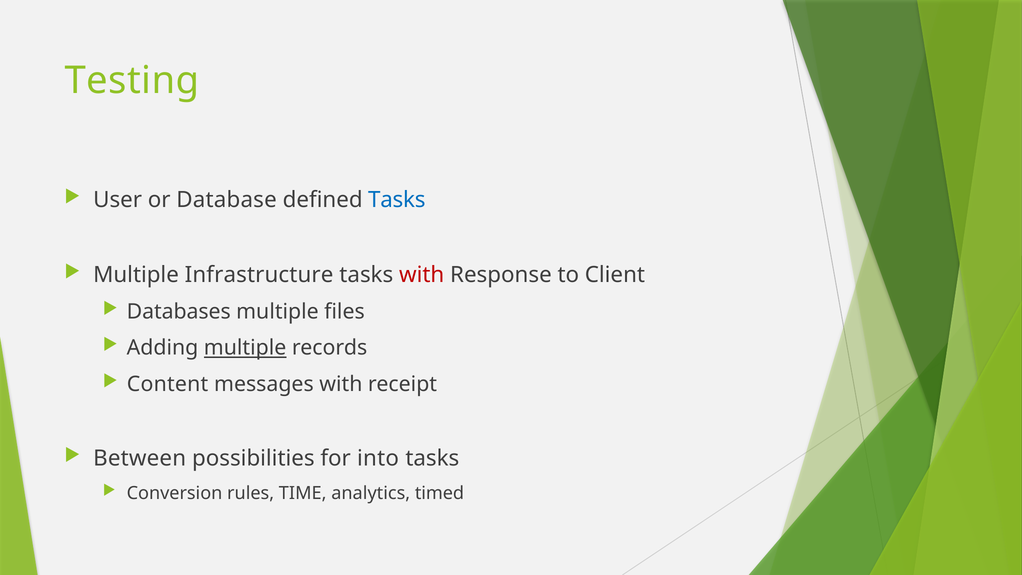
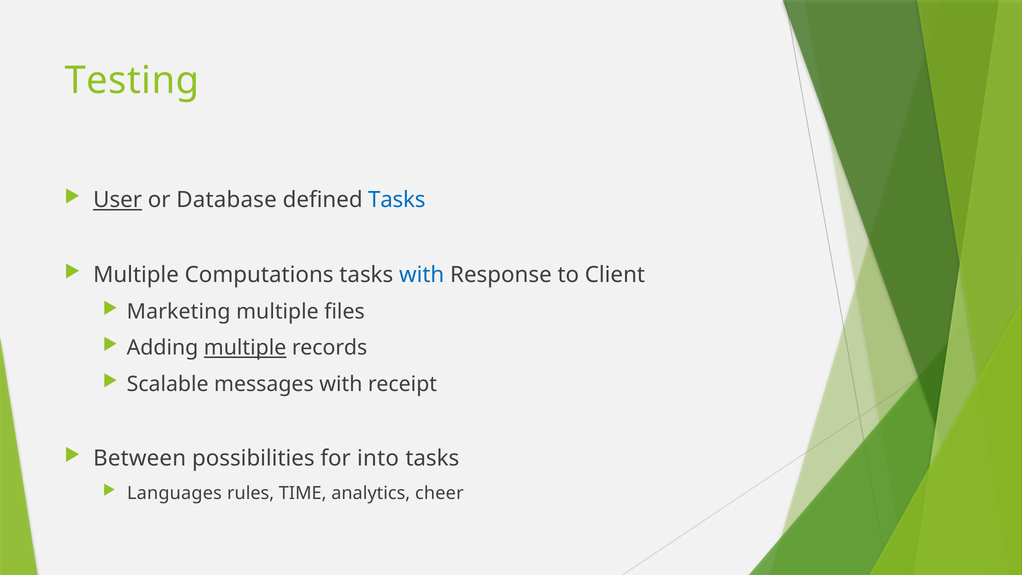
User underline: none -> present
Infrastructure: Infrastructure -> Computations
with at (422, 275) colour: red -> blue
Databases: Databases -> Marketing
Content: Content -> Scalable
Conversion: Conversion -> Languages
timed: timed -> cheer
